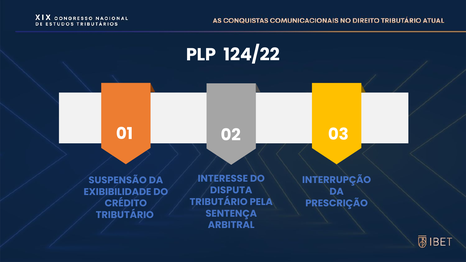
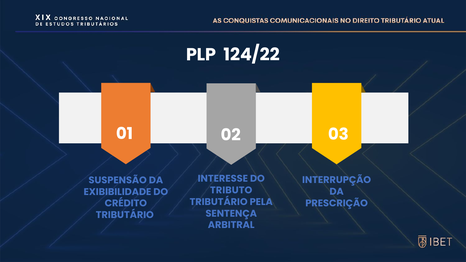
DISPUTA: DISPUTA -> TRIBUTO
